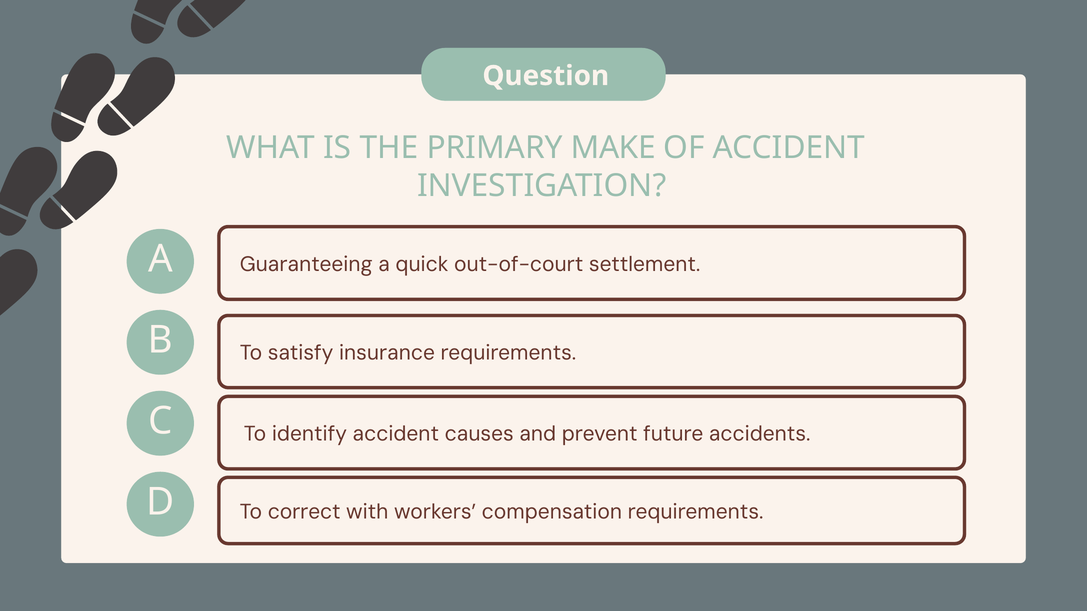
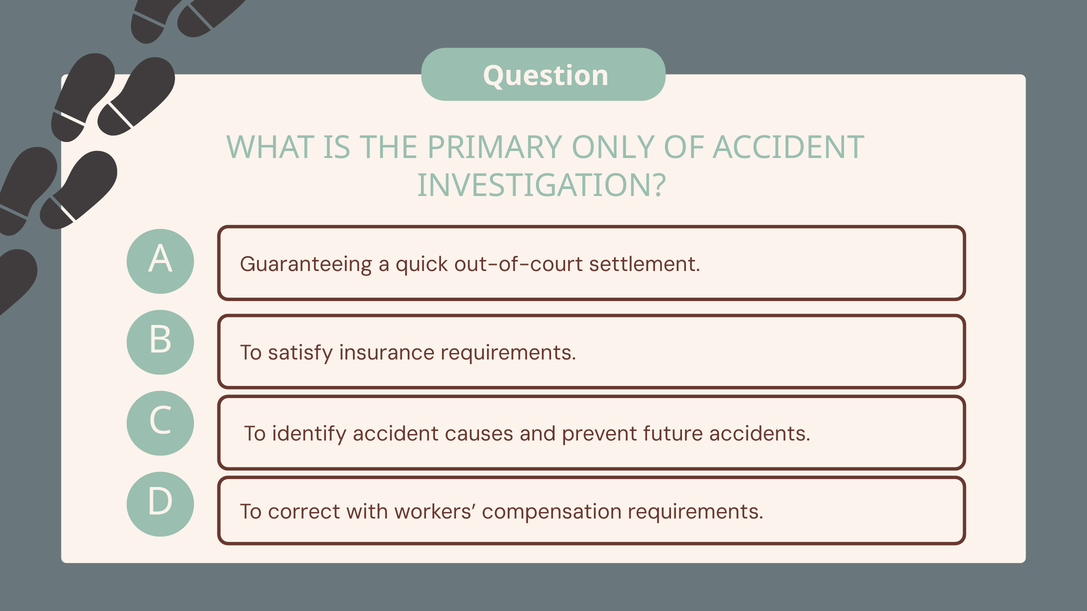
MAKE: MAKE -> ONLY
